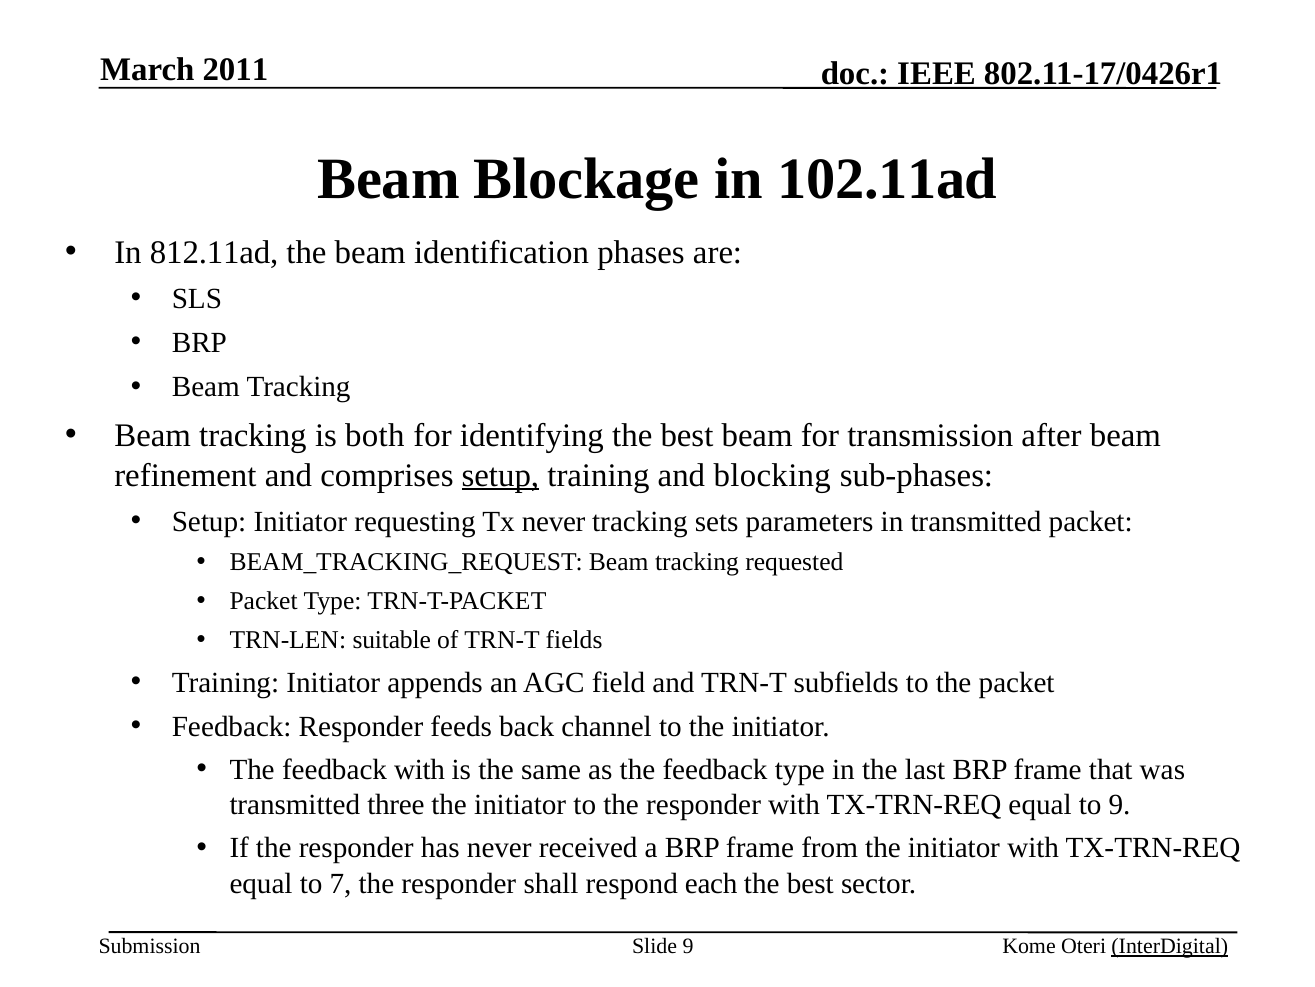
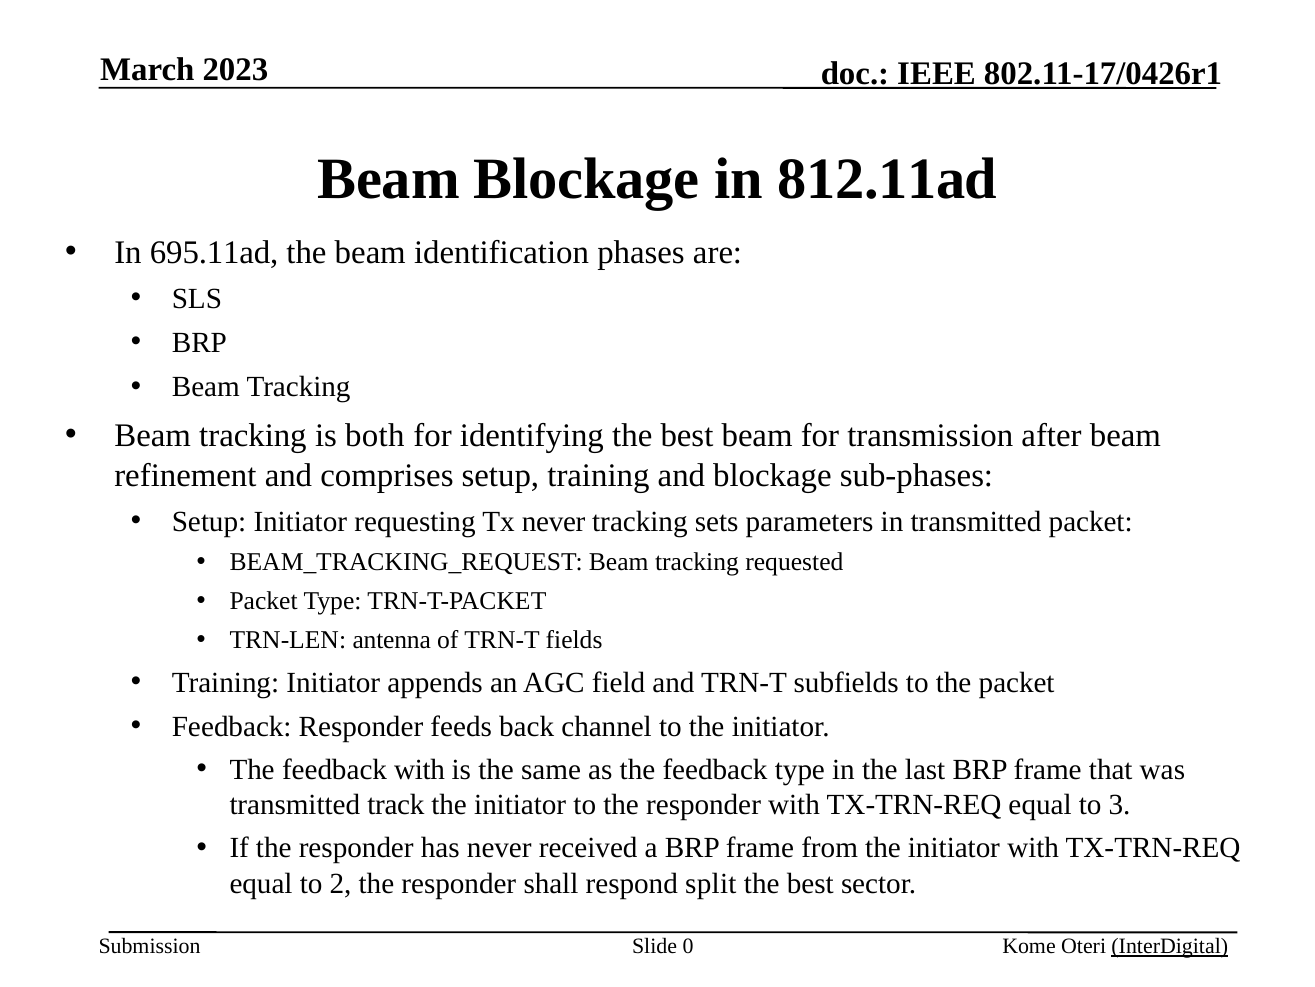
2011: 2011 -> 2023
102.11ad: 102.11ad -> 812.11ad
812.11ad: 812.11ad -> 695.11ad
setup at (500, 475) underline: present -> none
and blocking: blocking -> blockage
suitable: suitable -> antenna
three: three -> track
to 9: 9 -> 3
7: 7 -> 2
each: each -> split
Slide 9: 9 -> 0
